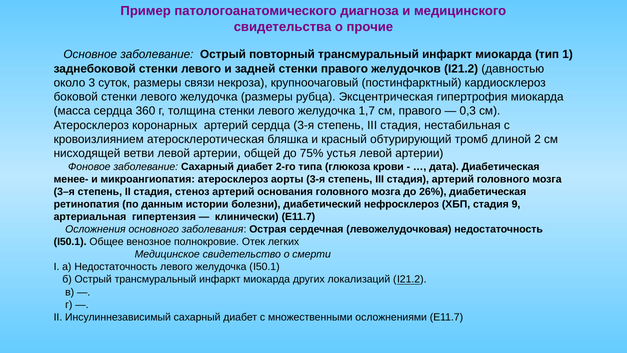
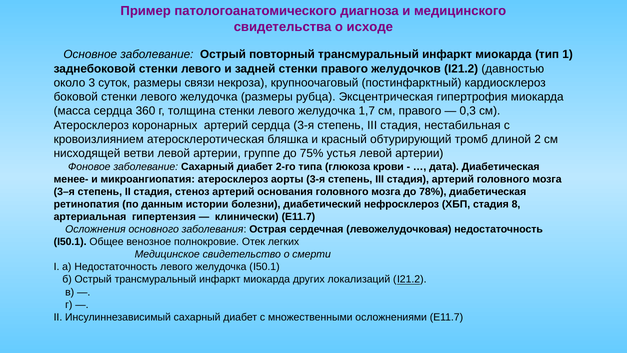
прочие: прочие -> исходе
общей: общей -> группе
26%: 26% -> 78%
9: 9 -> 8
